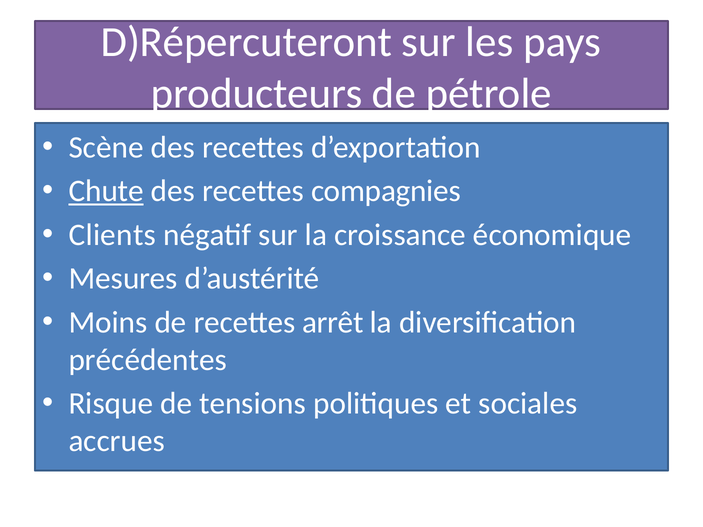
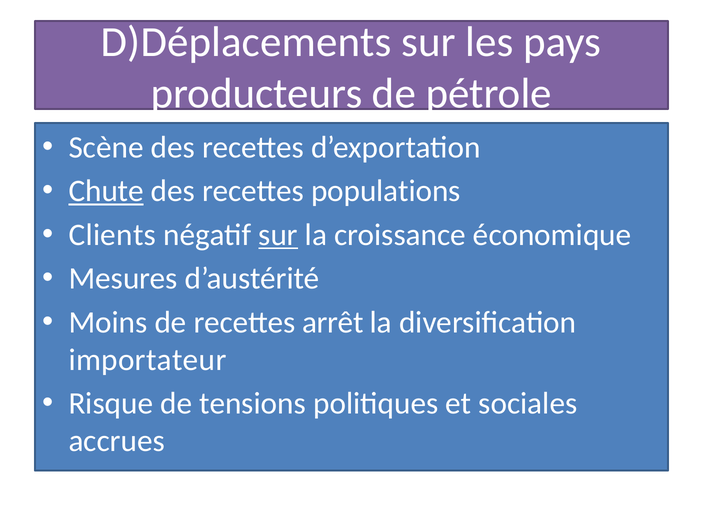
D)Répercuteront: D)Répercuteront -> D)Déplacements
compagnies: compagnies -> populations
sur at (278, 235) underline: none -> present
précédentes: précédentes -> importateur
